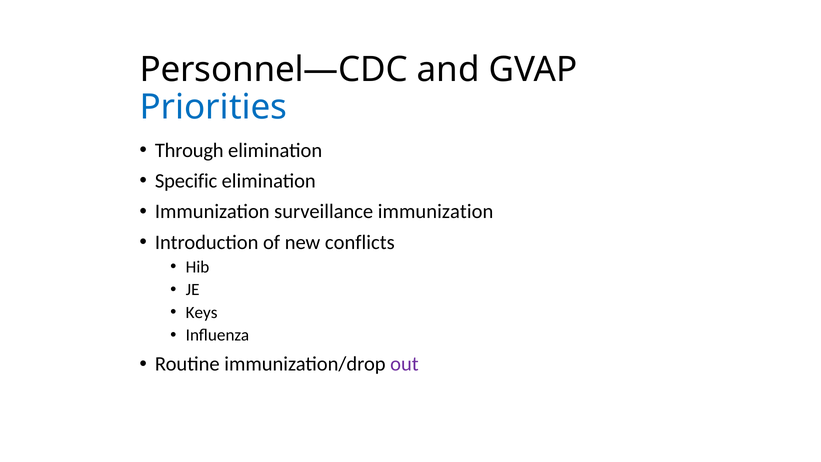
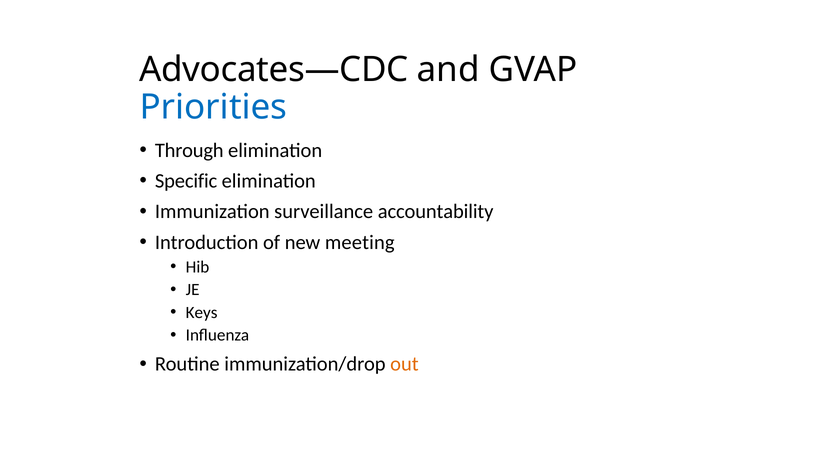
Personnel—CDC: Personnel—CDC -> Advocates—CDC
surveillance immunization: immunization -> accountability
conflicts: conflicts -> meeting
out colour: purple -> orange
